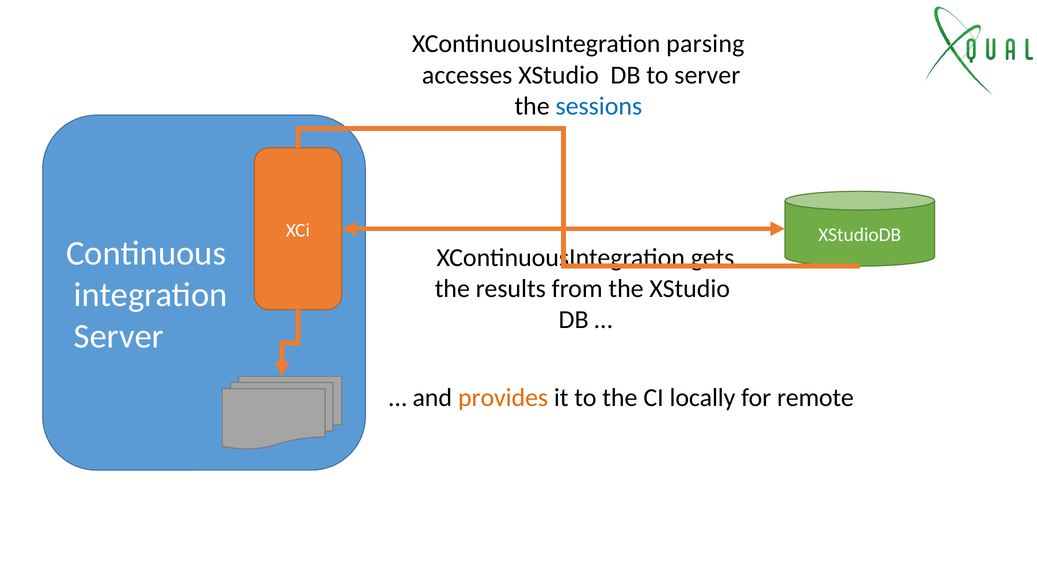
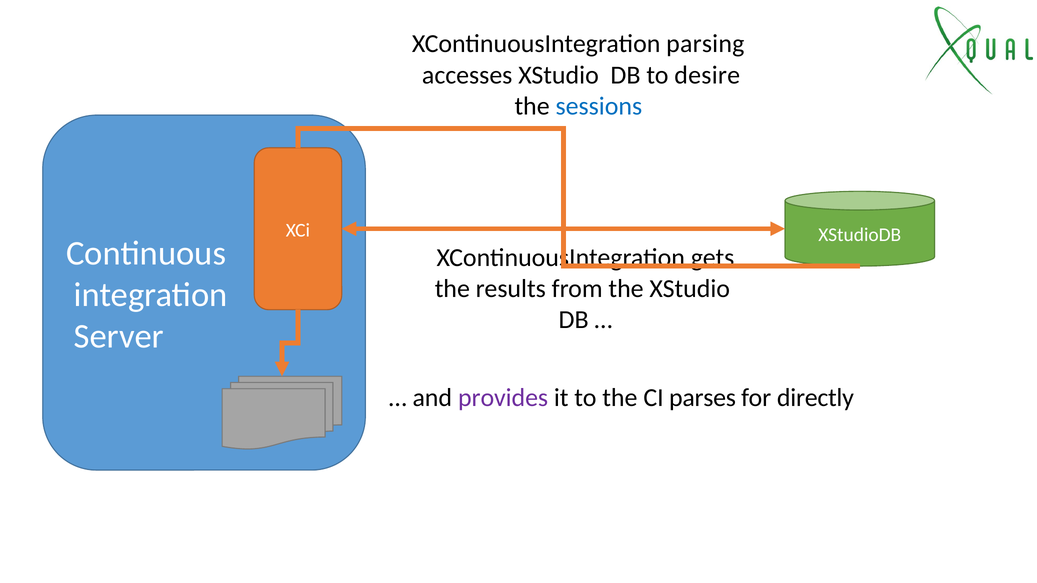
to server: server -> desire
provides colour: orange -> purple
locally: locally -> parses
remote: remote -> directly
